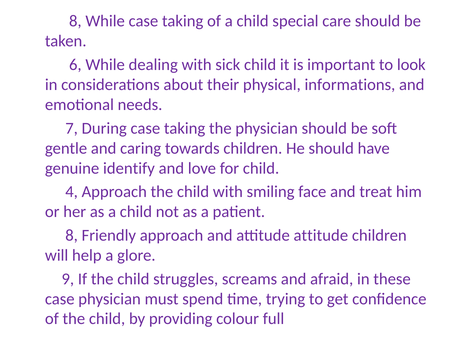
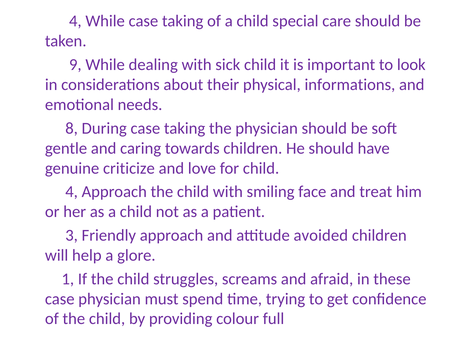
8 at (75, 21): 8 -> 4
6: 6 -> 9
7: 7 -> 8
identify: identify -> criticize
8 at (72, 235): 8 -> 3
attitude attitude: attitude -> avoided
9: 9 -> 1
